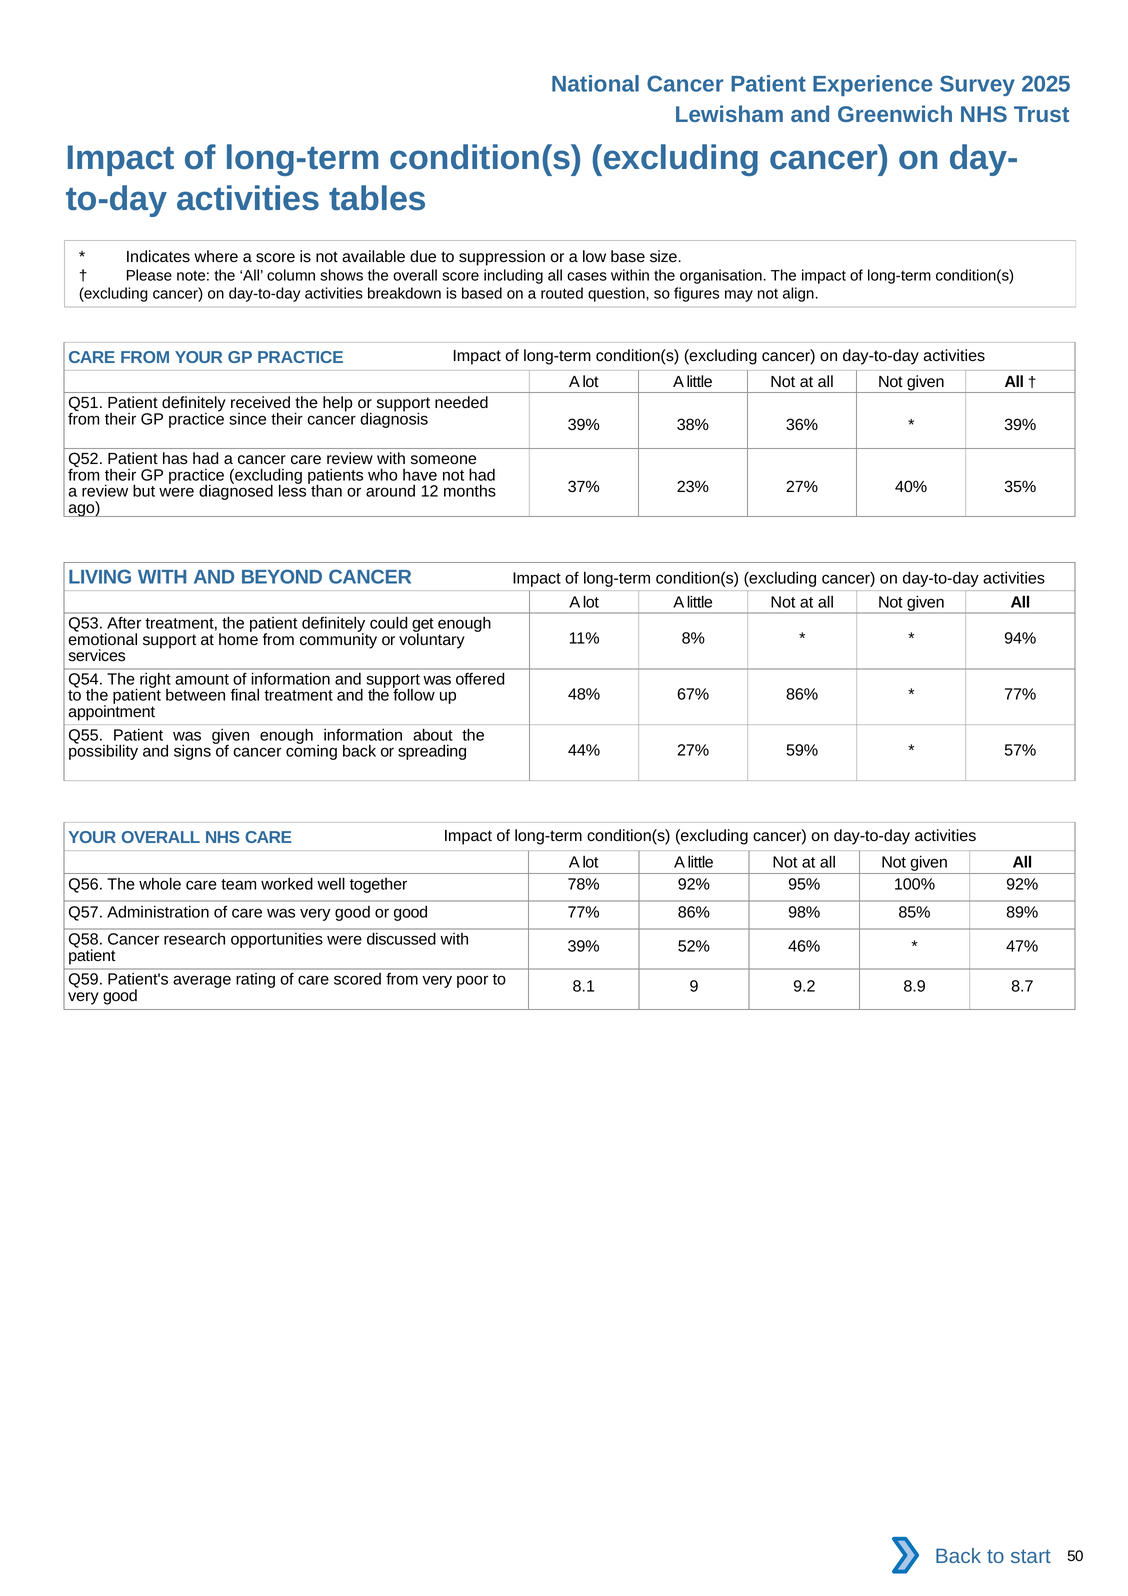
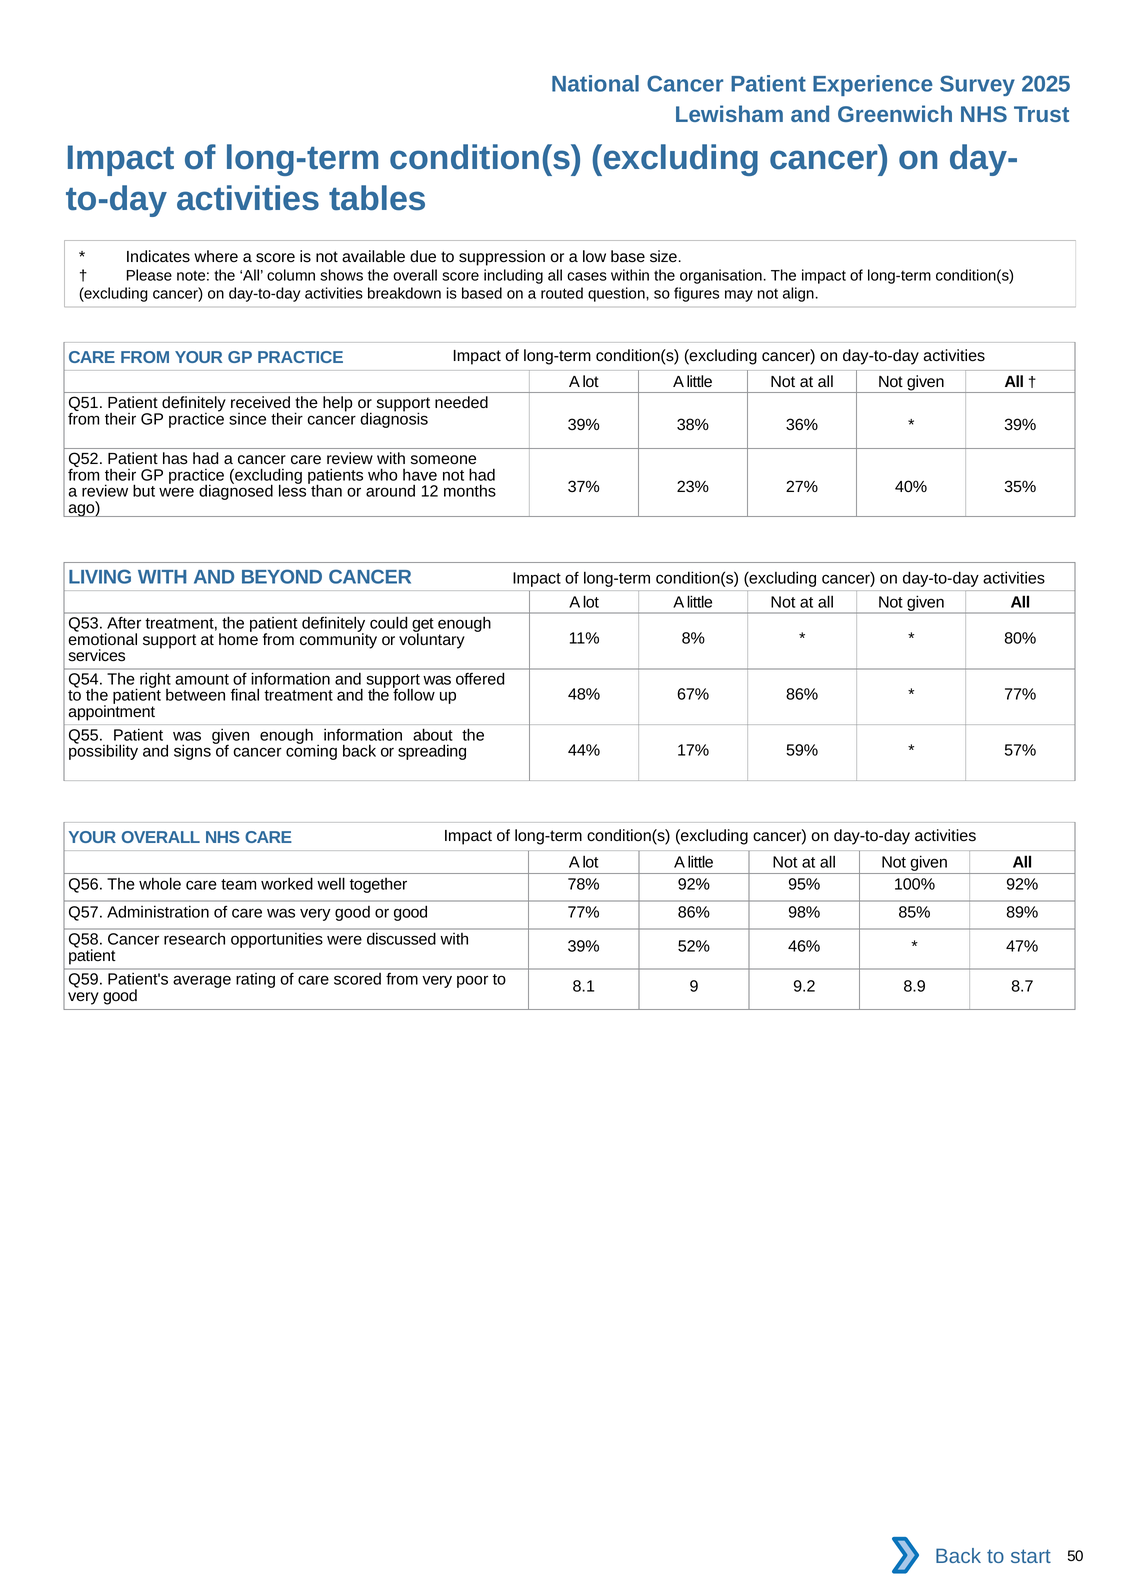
94%: 94% -> 80%
44% 27%: 27% -> 17%
